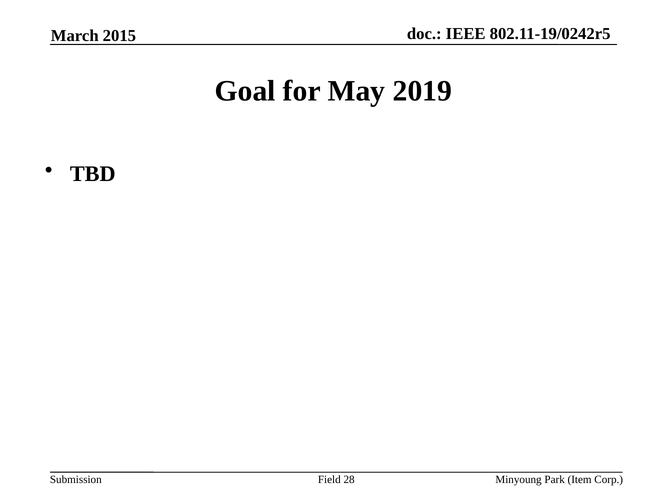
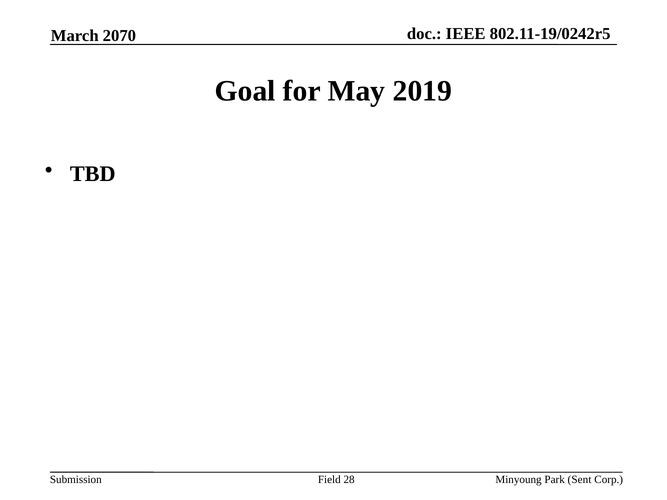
2015: 2015 -> 2070
Item: Item -> Sent
